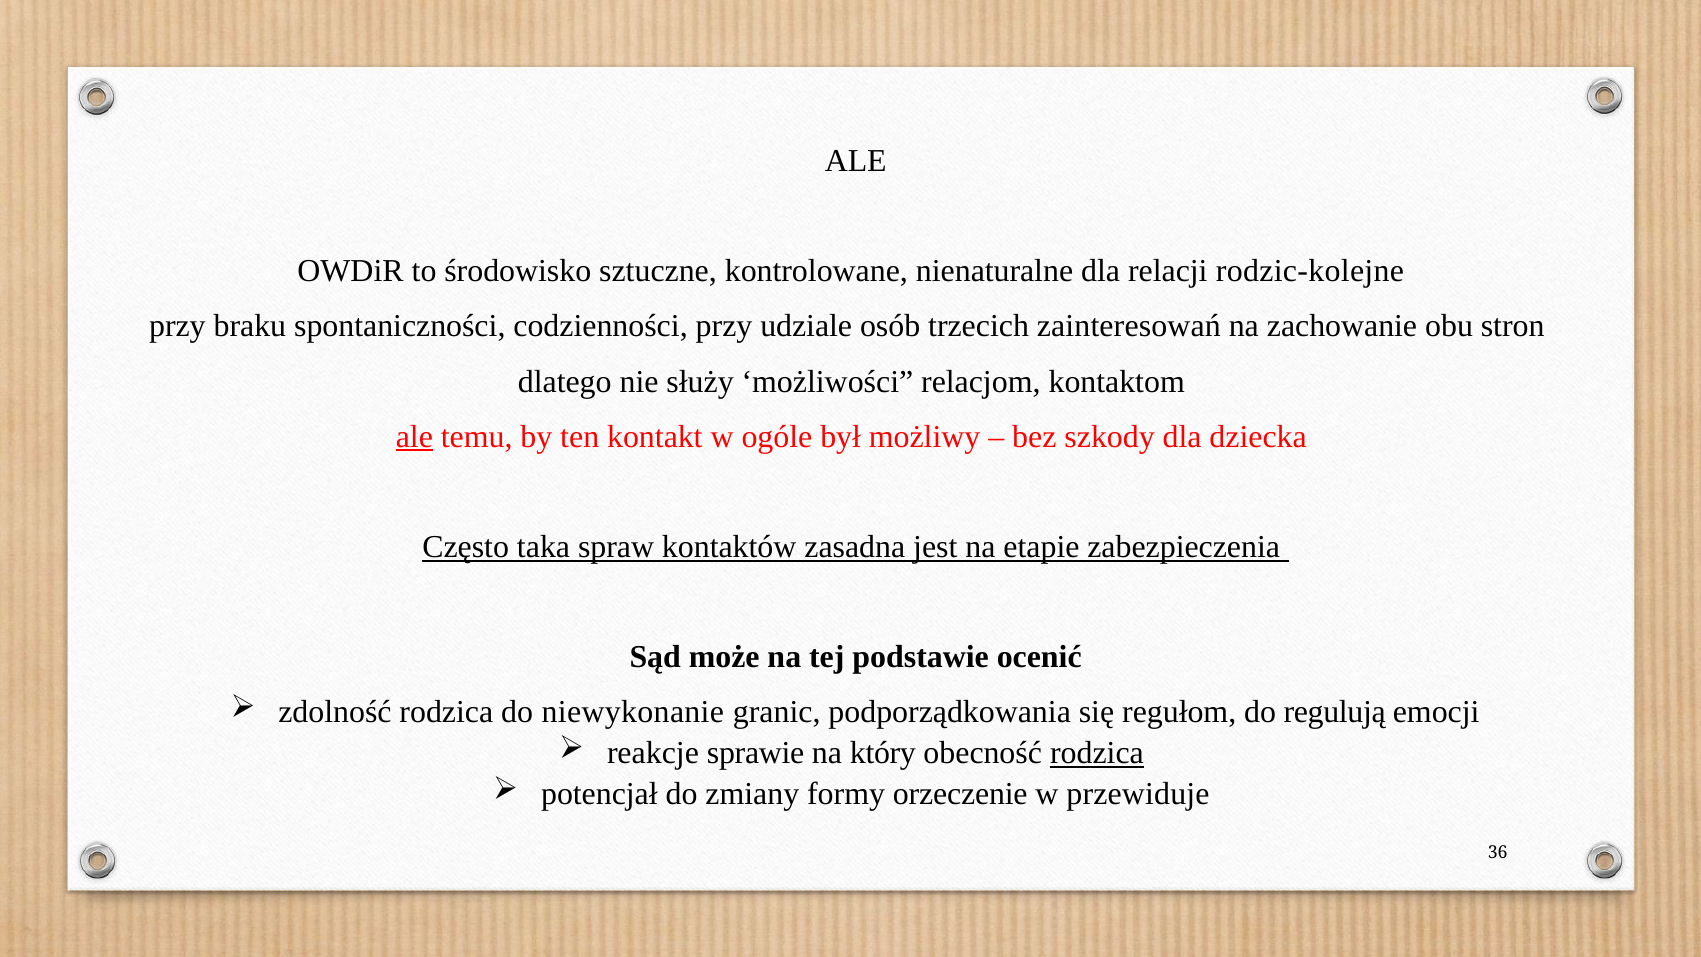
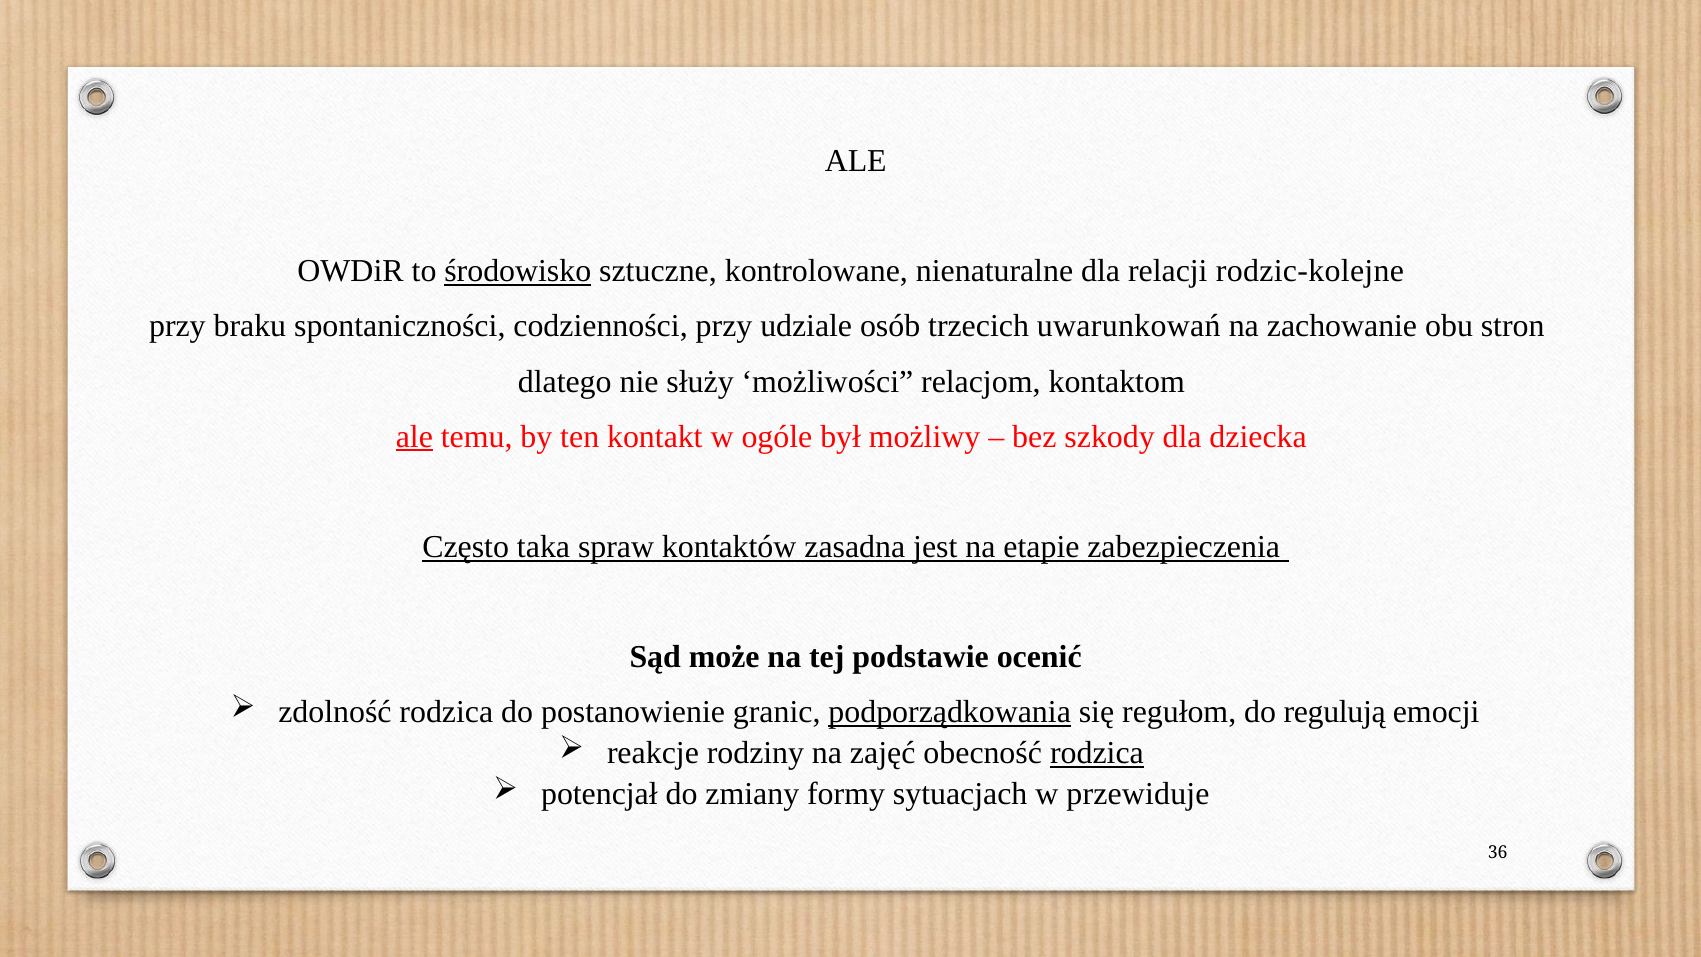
środowisko underline: none -> present
zainteresowań: zainteresowań -> uwarunkowań
niewykonanie: niewykonanie -> postanowienie
podporządkowania underline: none -> present
sprawie: sprawie -> rodziny
który: który -> zajęć
orzeczenie: orzeczenie -> sytuacjach
